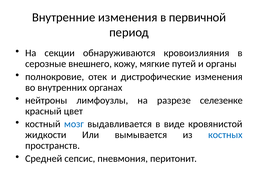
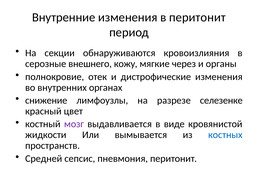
в первичной: первичной -> перитонит
путей: путей -> через
нейтроны: нейтроны -> снижение
мозг colour: blue -> purple
